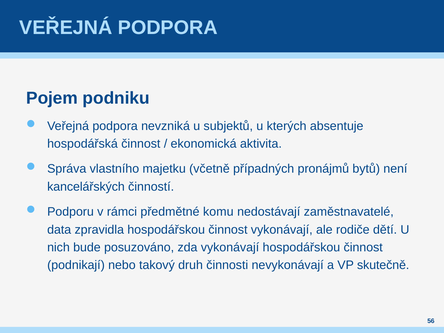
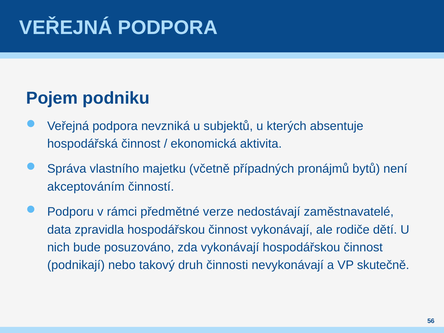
kancelářských: kancelářských -> akceptováním
komu: komu -> verze
